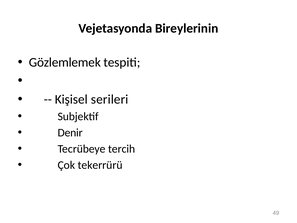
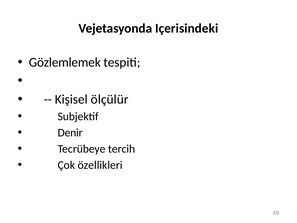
Bireylerinin: Bireylerinin -> Içerisindeki
serileri: serileri -> ölçülür
tekerrürü: tekerrürü -> özellikleri
